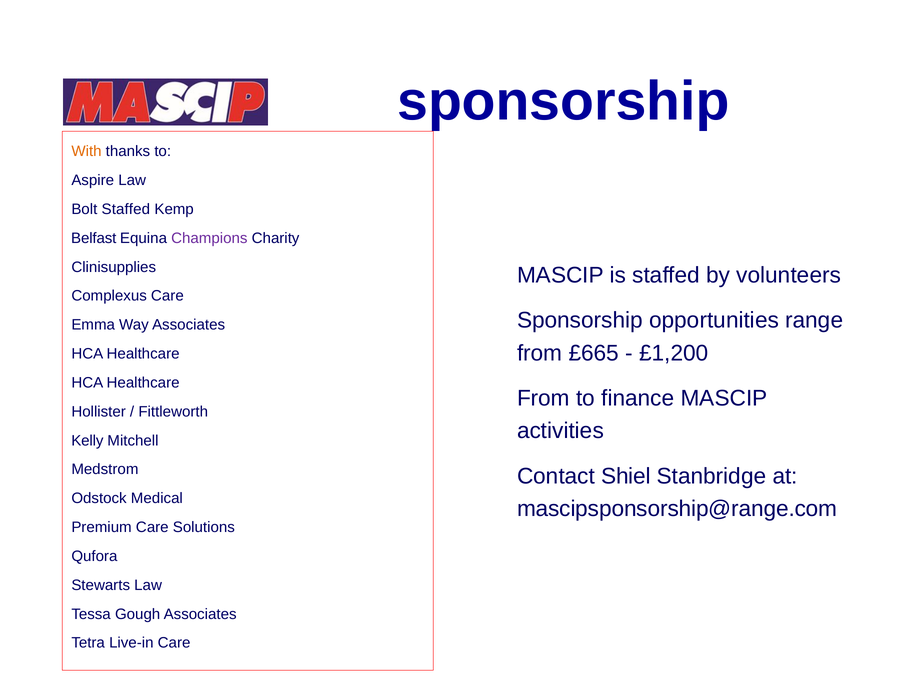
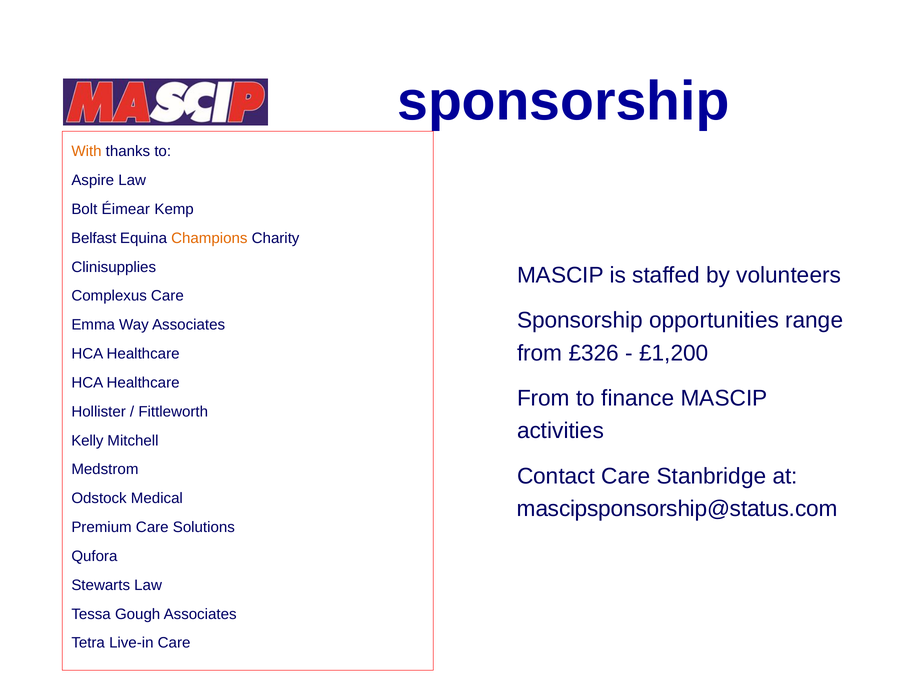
Bolt Staffed: Staffed -> Éimear
Champions colour: purple -> orange
£665: £665 -> £326
Contact Shiel: Shiel -> Care
mascipsponsorship@range.com: mascipsponsorship@range.com -> mascipsponsorship@status.com
